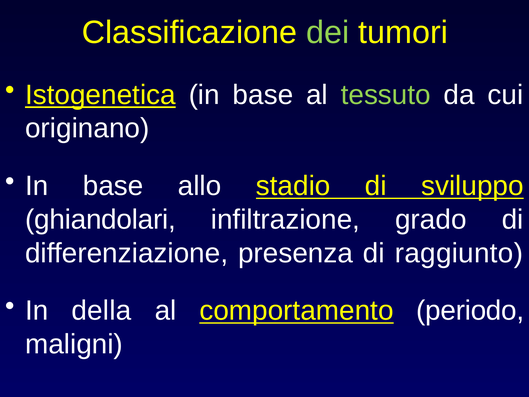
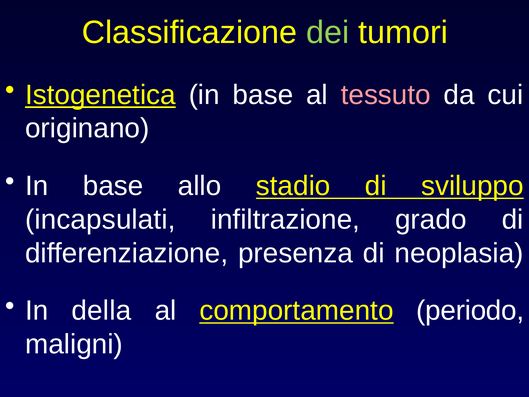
tessuto colour: light green -> pink
ghiandolari: ghiandolari -> incapsulati
raggiunto: raggiunto -> neoplasia
